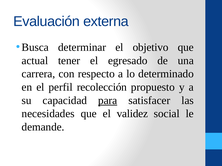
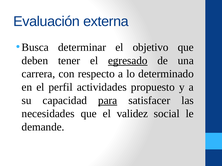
actual: actual -> deben
egresado underline: none -> present
recolección: recolección -> actividades
